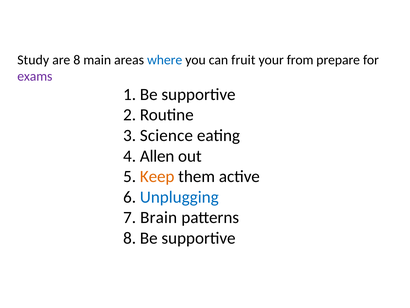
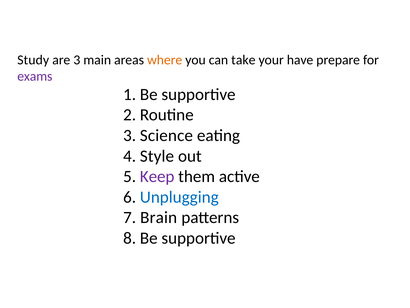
are 8: 8 -> 3
where colour: blue -> orange
fruit: fruit -> take
from: from -> have
Allen: Allen -> Style
Keep colour: orange -> purple
